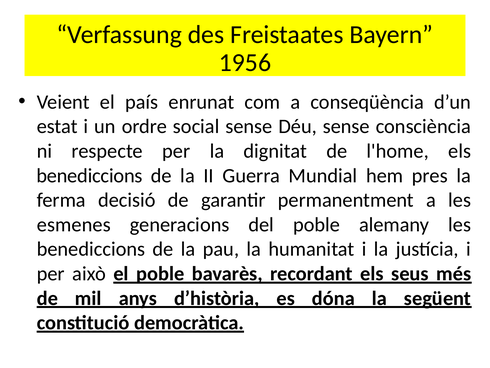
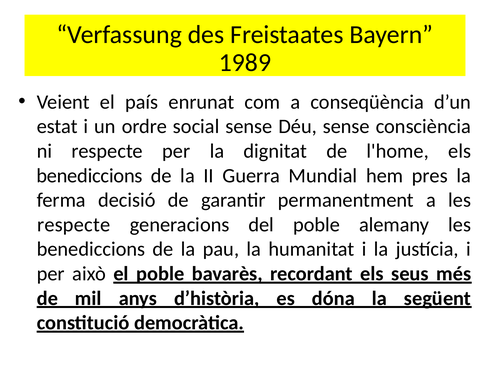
1956: 1956 -> 1989
esmenes at (74, 224): esmenes -> respecte
